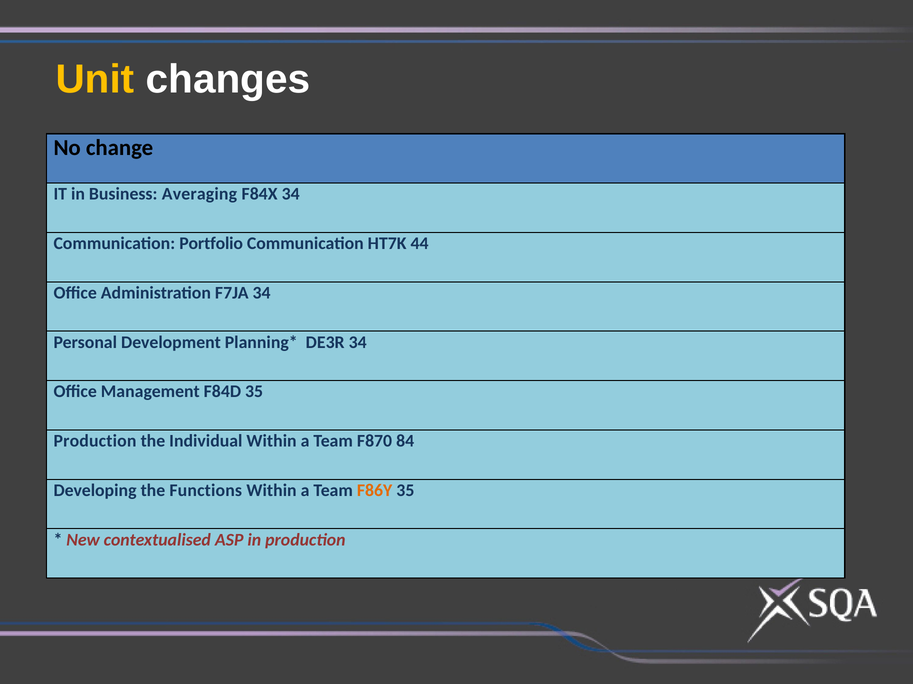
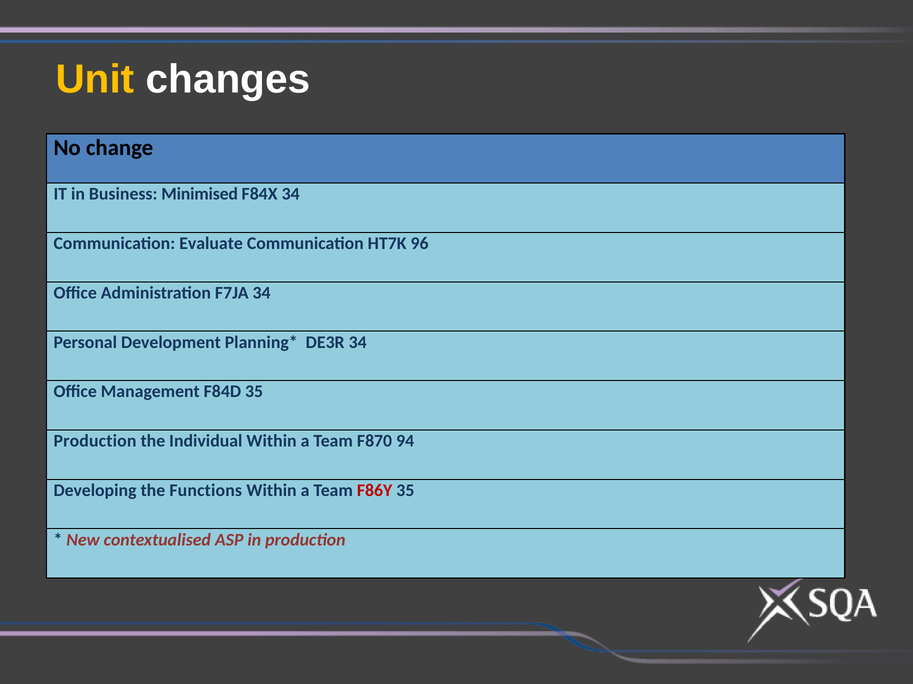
Averaging: Averaging -> Minimised
Portfolio: Portfolio -> Evaluate
44: 44 -> 96
84: 84 -> 94
F86Y colour: orange -> red
